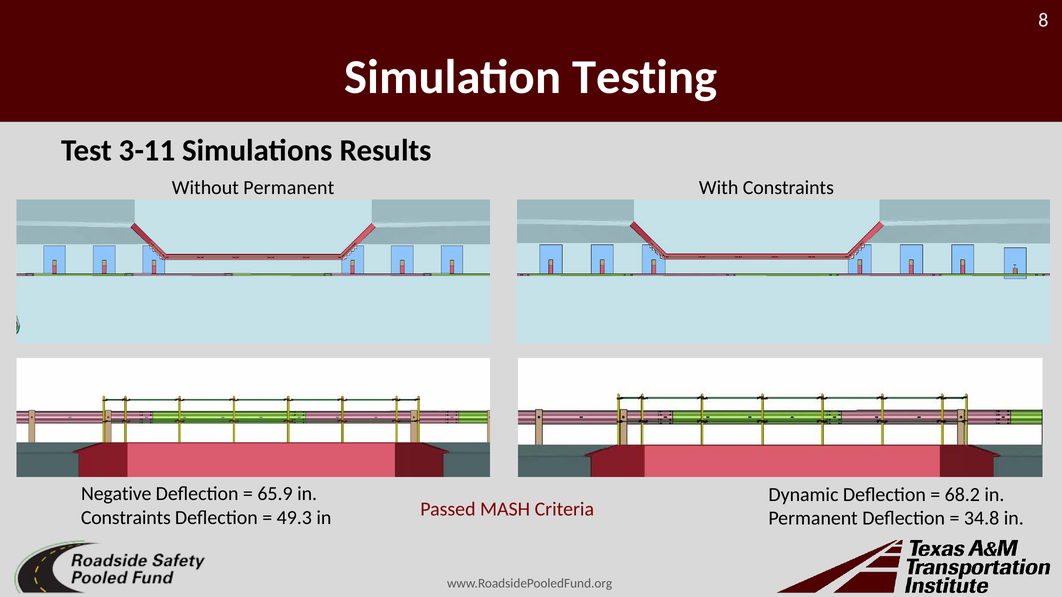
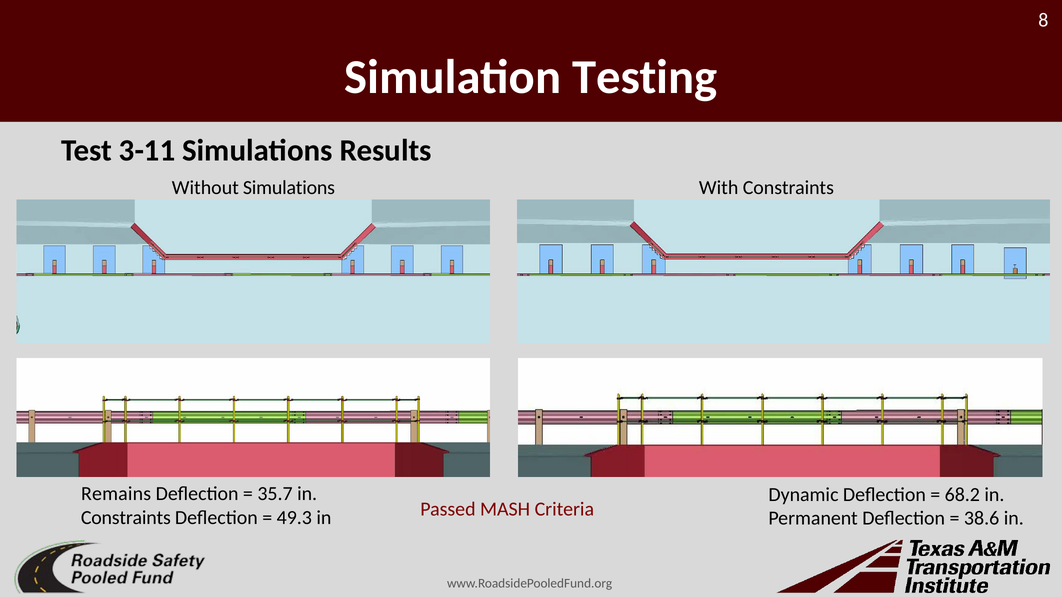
Without Permanent: Permanent -> Simulations
Negative: Negative -> Remains
65.9: 65.9 -> 35.7
34.8: 34.8 -> 38.6
